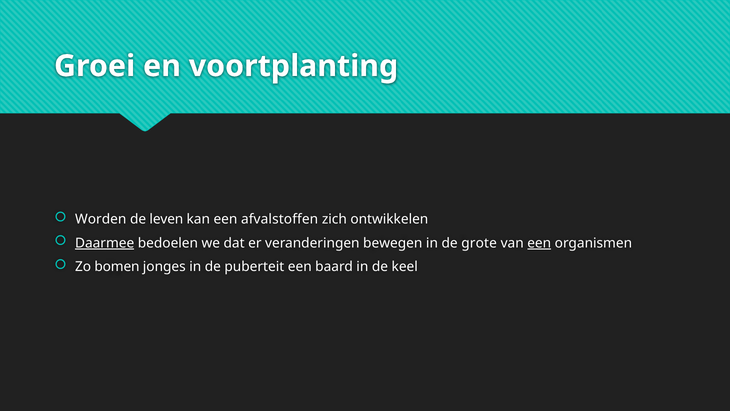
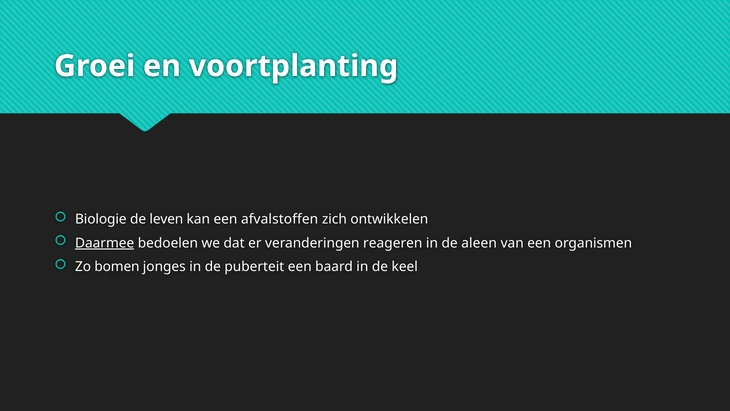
Worden: Worden -> Biologie
bewegen: bewegen -> reageren
grote: grote -> aleen
een at (539, 243) underline: present -> none
